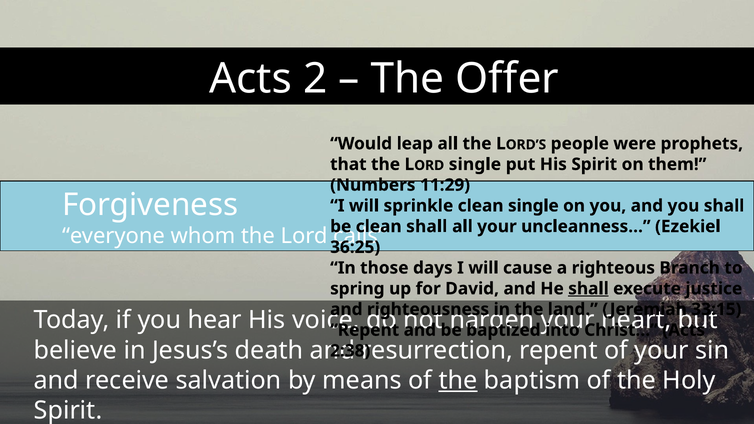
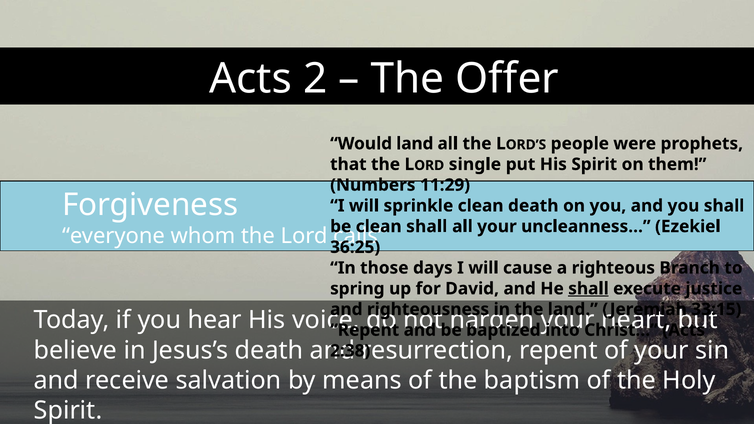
Would leap: leap -> land
clean single: single -> death
the at (458, 381) underline: present -> none
